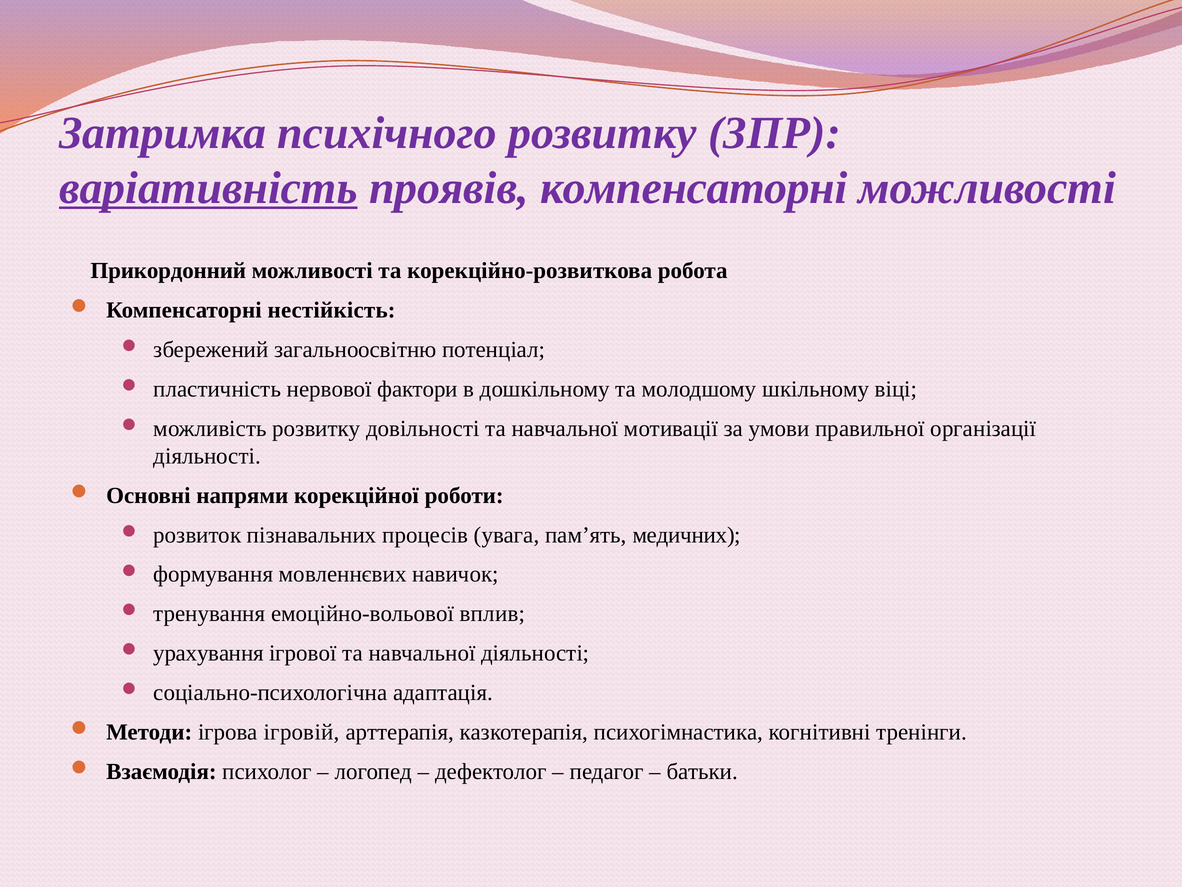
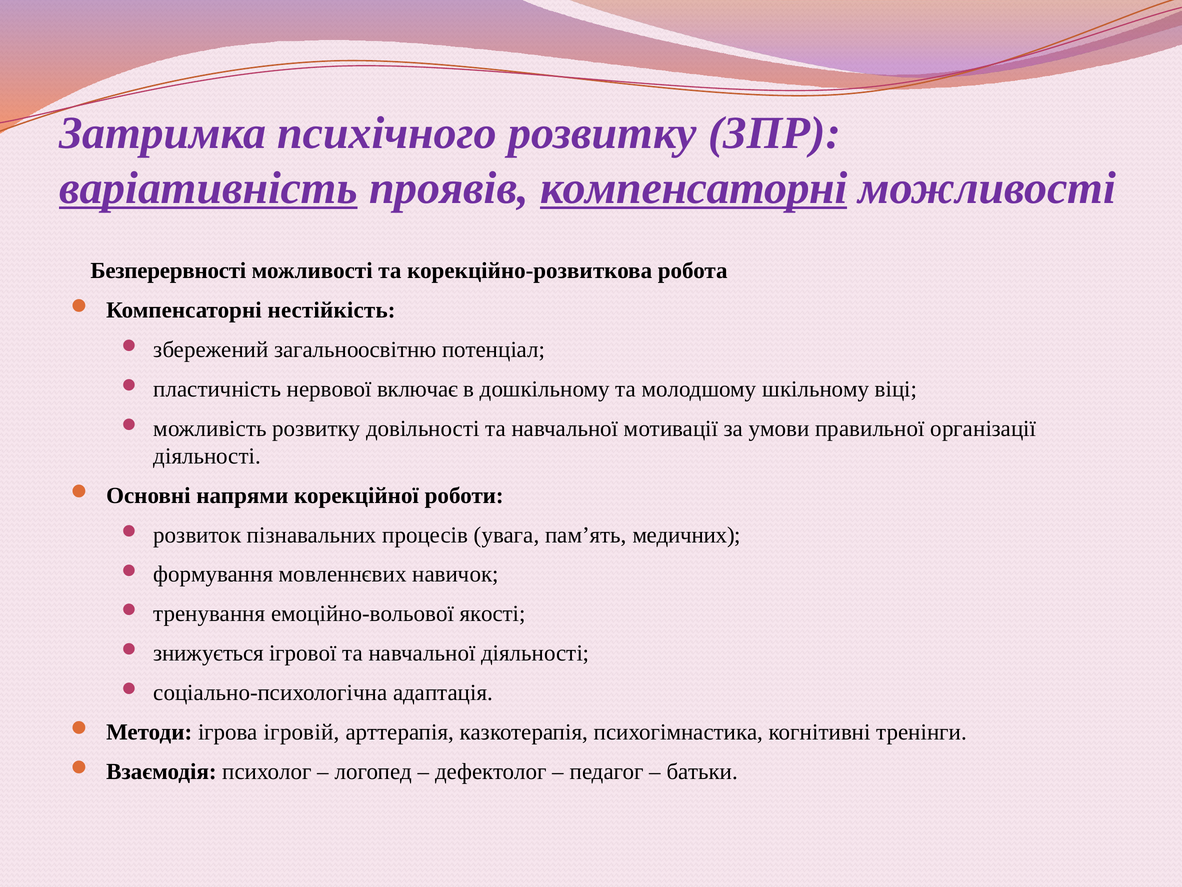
компенсаторні at (694, 188) underline: none -> present
Прикордонний: Прикордонний -> Безперервності
фактори: фактори -> включає
вплив: вплив -> якості
урахування: урахування -> знижується
